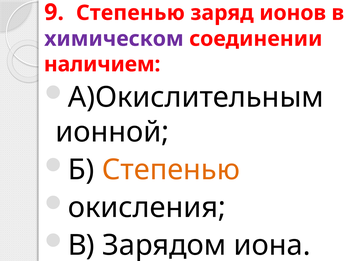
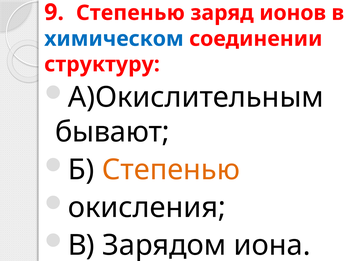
химическом colour: purple -> blue
наличием: наличием -> структуру
ионной: ионной -> бывают
